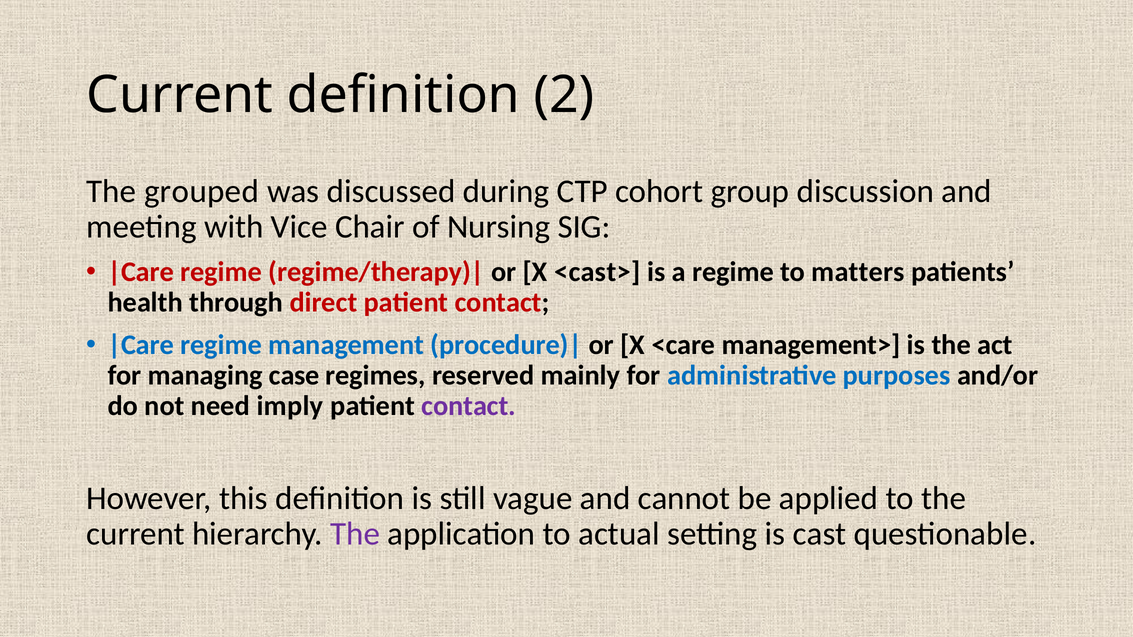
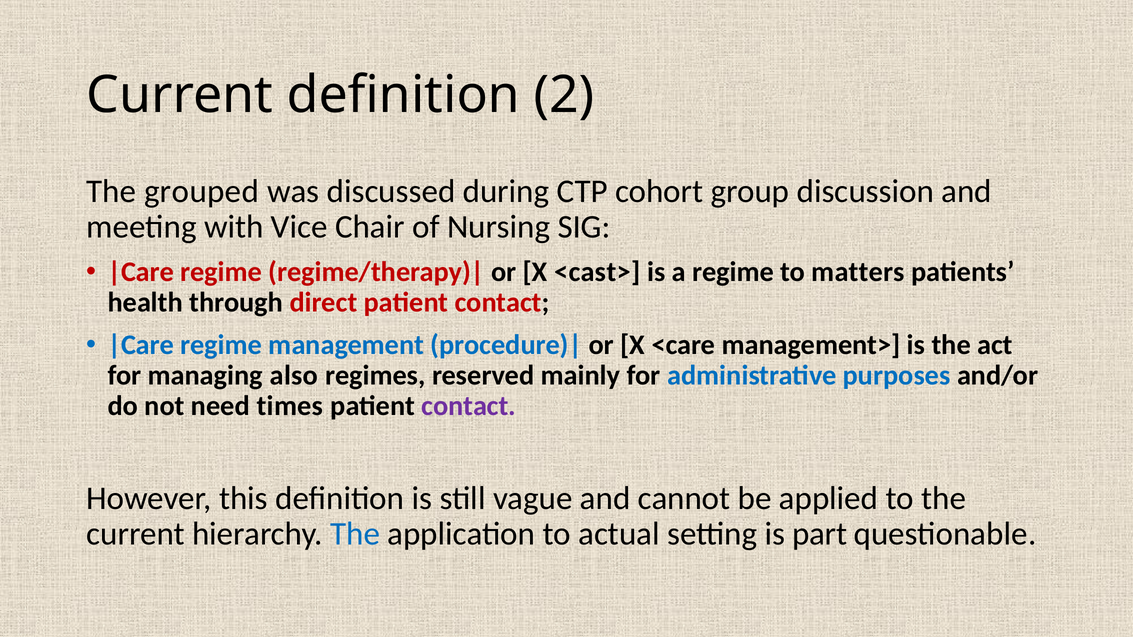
case: case -> also
imply: imply -> times
The at (355, 534) colour: purple -> blue
cast: cast -> part
